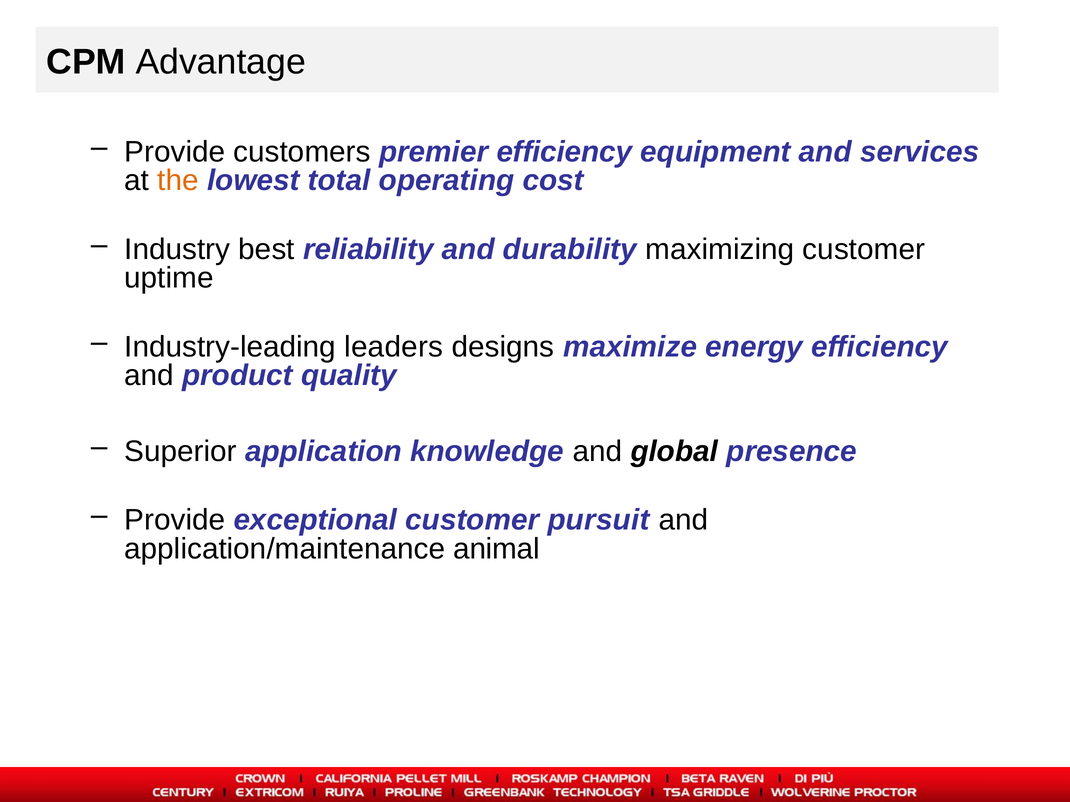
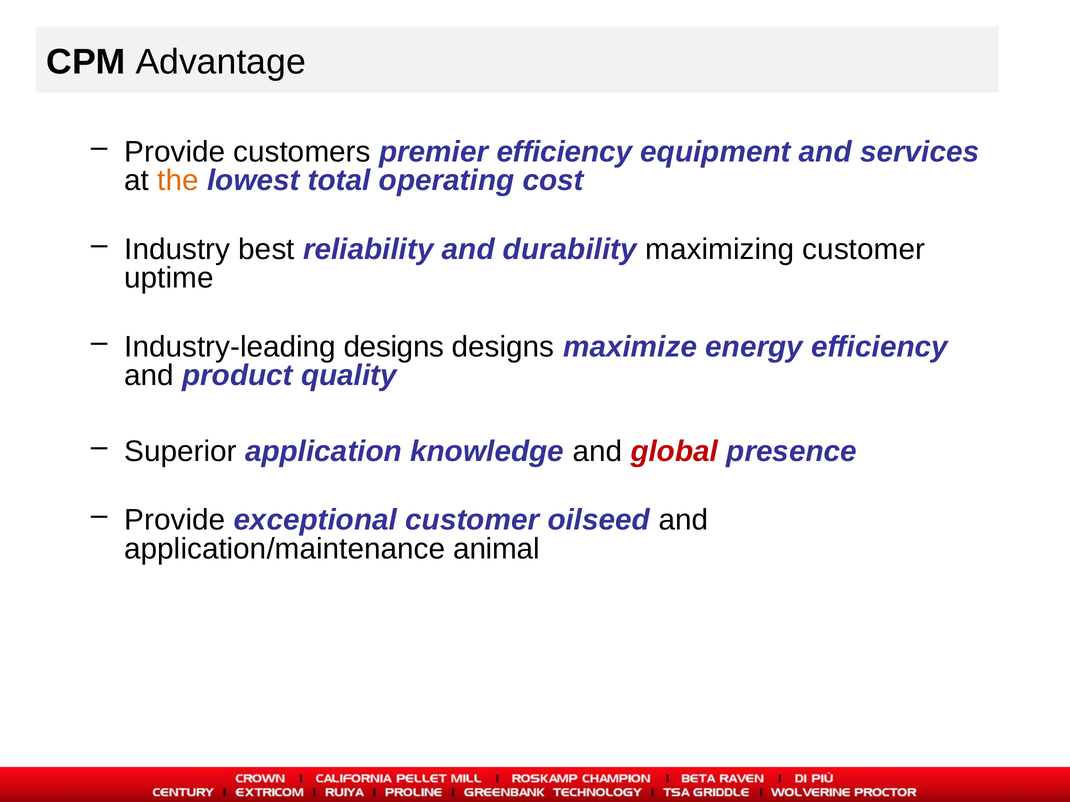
Industry-leading leaders: leaders -> designs
global colour: black -> red
pursuit: pursuit -> oilseed
